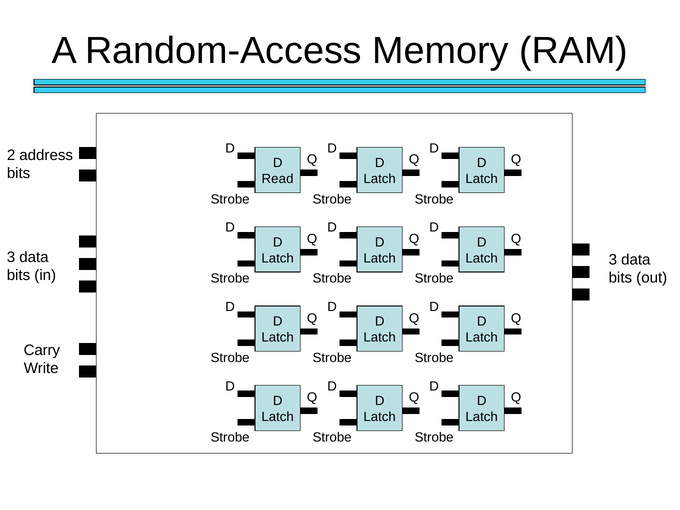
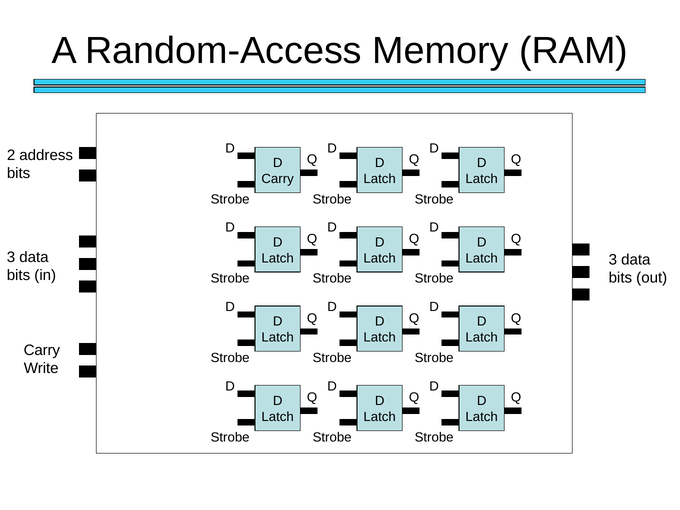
Read at (278, 179): Read -> Carry
